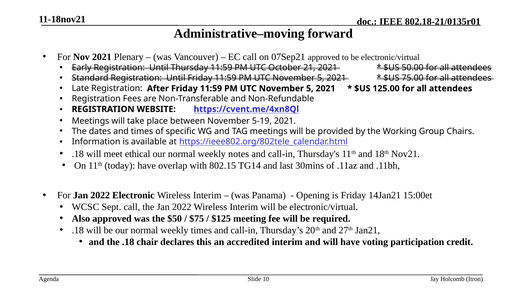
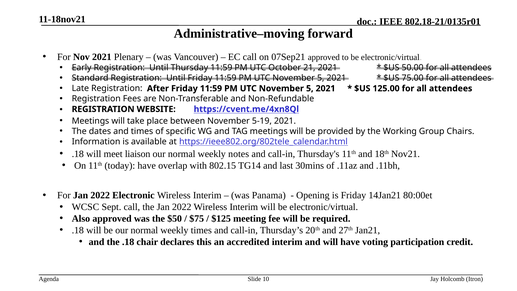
ethical: ethical -> liaison
15:00et: 15:00et -> 80:00et
